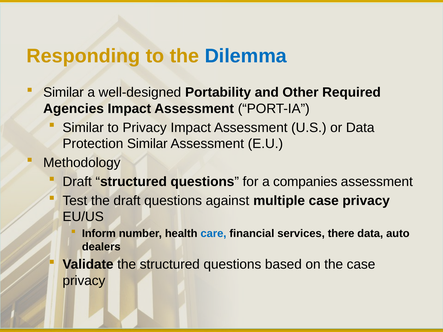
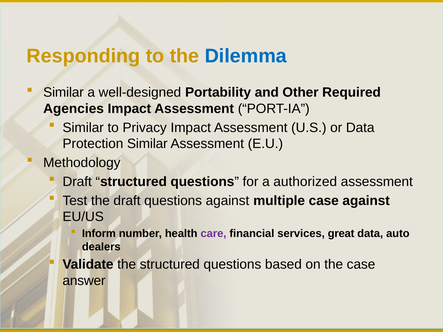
companies: companies -> authorized
multiple case privacy: privacy -> against
care colour: blue -> purple
there: there -> great
privacy at (84, 281): privacy -> answer
